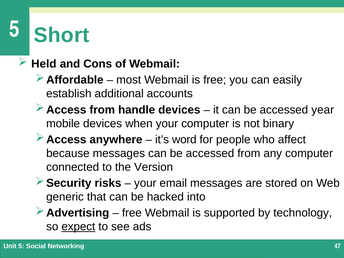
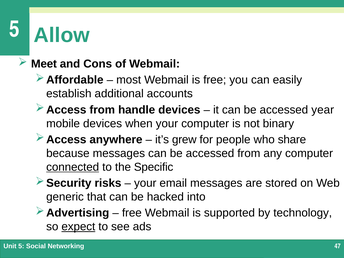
Short: Short -> Allow
Held: Held -> Meet
word: word -> grew
affect: affect -> share
connected underline: none -> present
Version: Version -> Specific
